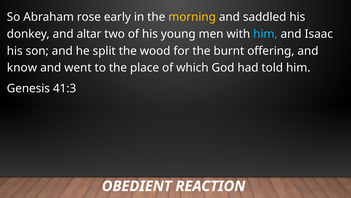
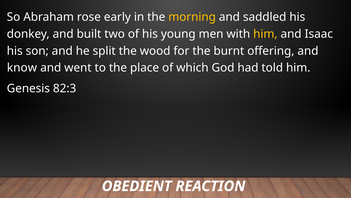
altar: altar -> built
him at (265, 34) colour: light blue -> yellow
41:3: 41:3 -> 82:3
